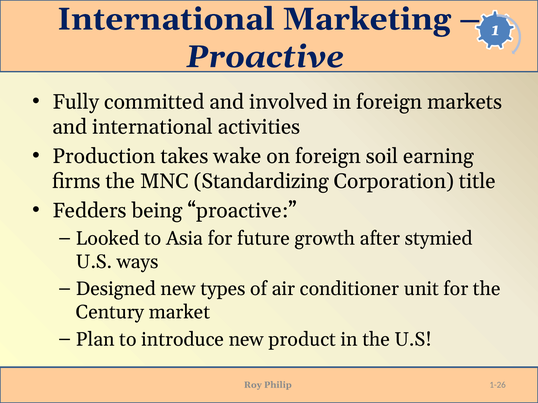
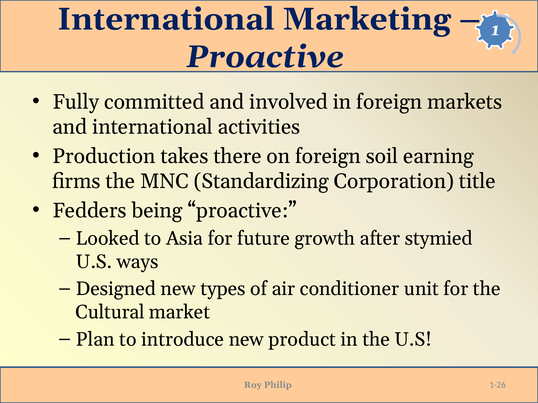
wake: wake -> there
Century: Century -> Cultural
